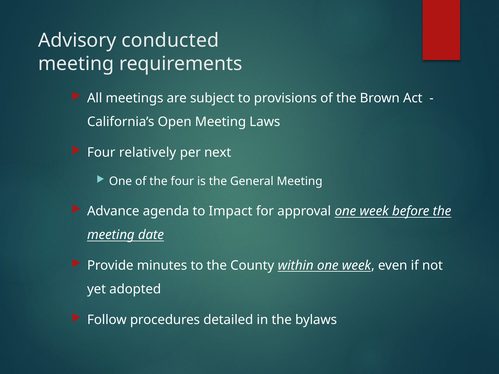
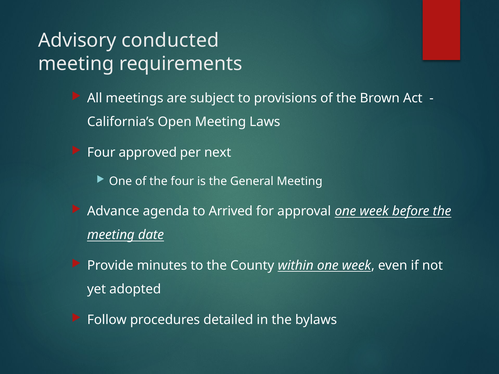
relatively: relatively -> approved
Impact: Impact -> Arrived
